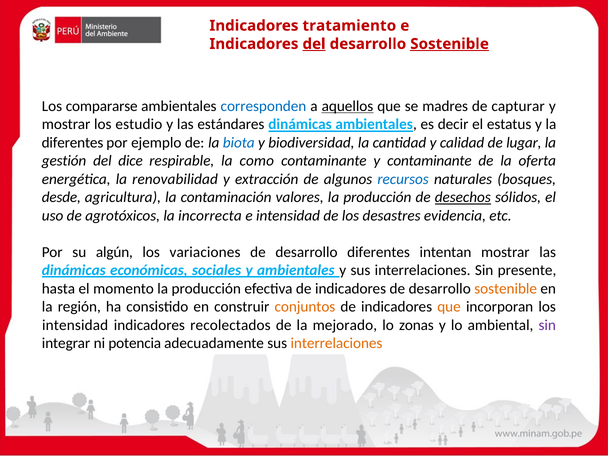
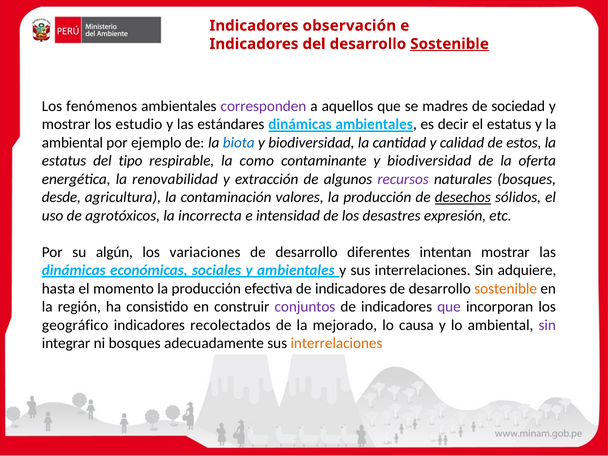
tratamiento: tratamiento -> observación
del at (314, 44) underline: present -> none
compararse: compararse -> fenómenos
corresponden colour: blue -> purple
aquellos underline: present -> none
capturar: capturar -> sociedad
diferentes at (72, 143): diferentes -> ambiental
lugar: lugar -> estos
gestión at (64, 161): gestión -> estatus
dice: dice -> tipo
contaminante y contaminante: contaminante -> biodiversidad
recursos colour: blue -> purple
evidencia: evidencia -> expresión
presente: presente -> adquiere
conjuntos colour: orange -> purple
que at (449, 307) colour: orange -> purple
intensidad at (75, 325): intensidad -> geográfico
zonas: zonas -> causa
ni potencia: potencia -> bosques
